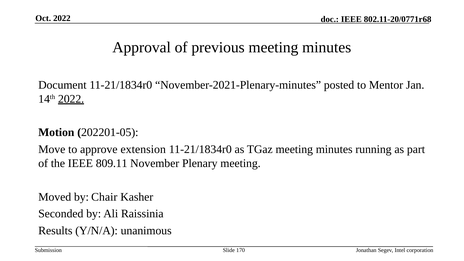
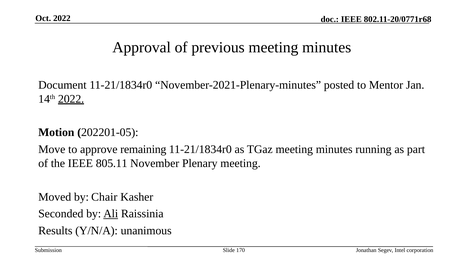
extension: extension -> remaining
809.11: 809.11 -> 805.11
Ali underline: none -> present
